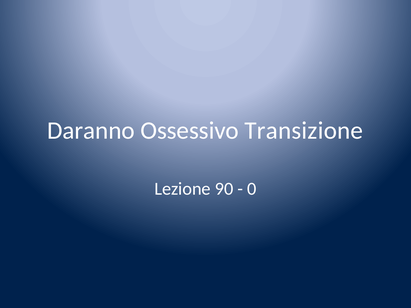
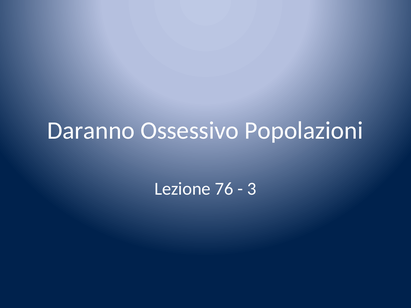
Transizione: Transizione -> Popolazioni
90: 90 -> 76
0: 0 -> 3
